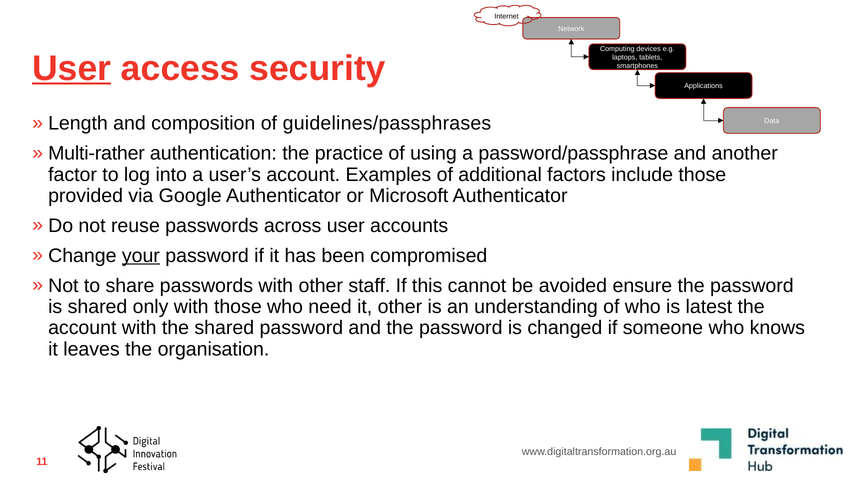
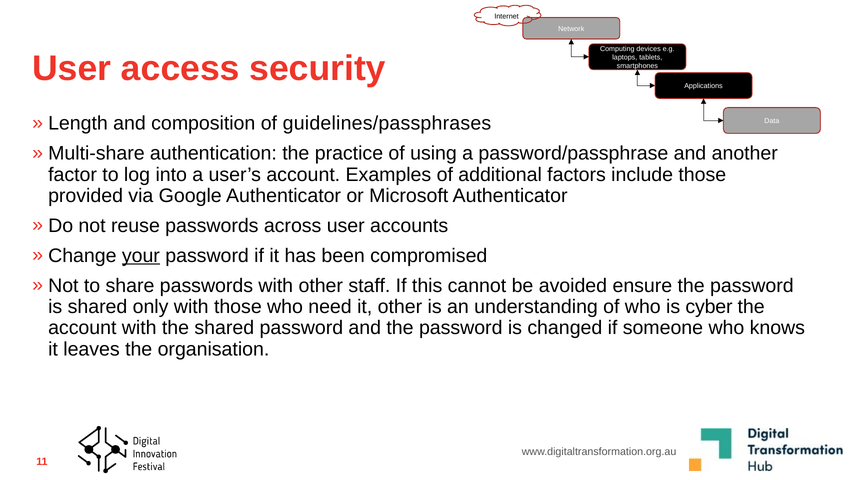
User at (72, 68) underline: present -> none
Multi-rather: Multi-rather -> Multi-share
latest: latest -> cyber
